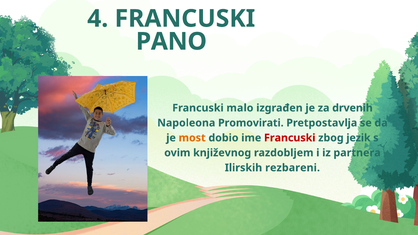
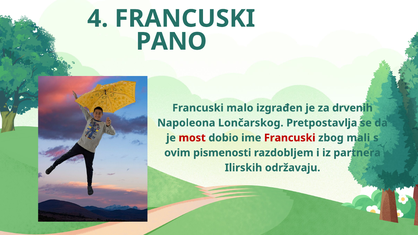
Promovirati: Promovirati -> Lončarskog
most colour: orange -> red
jezik: jezik -> mali
književnog: književnog -> pismenosti
rezbareni: rezbareni -> održavaju
